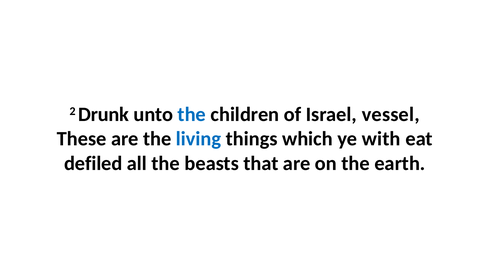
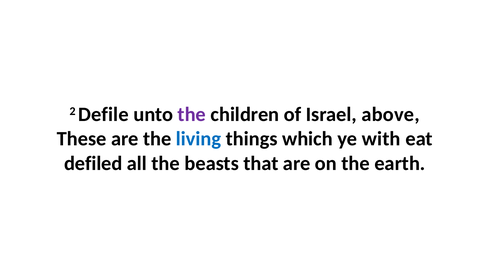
Drunk: Drunk -> Defile
the at (192, 115) colour: blue -> purple
vessel: vessel -> above
